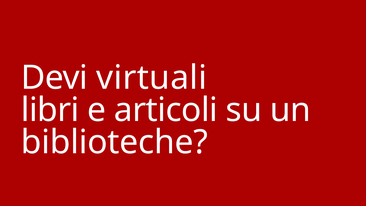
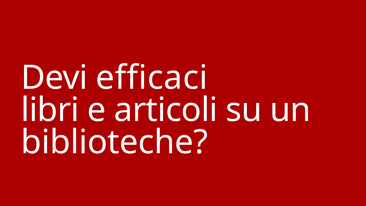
virtuali: virtuali -> efficaci
